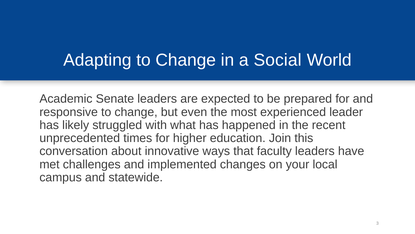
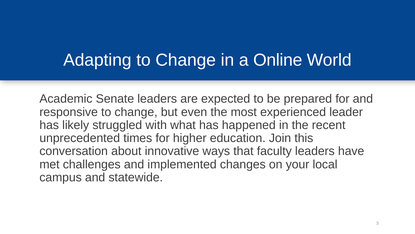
Social: Social -> Online
